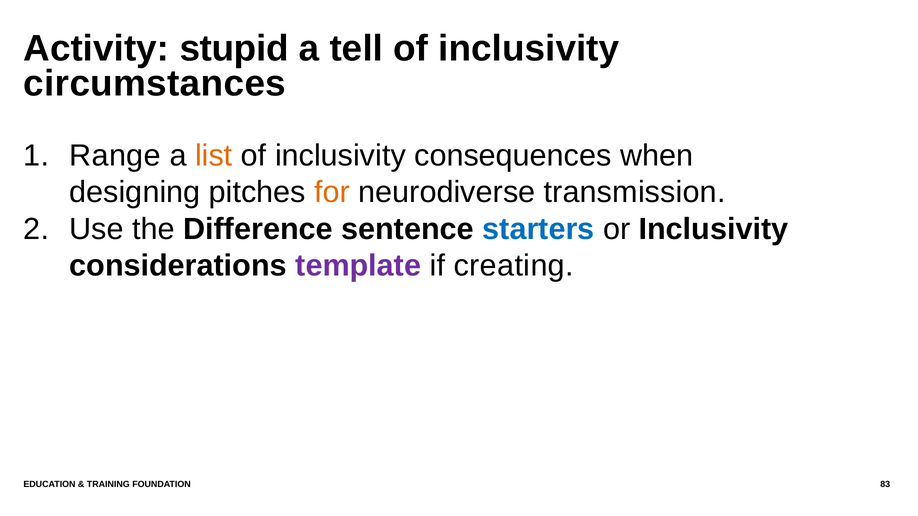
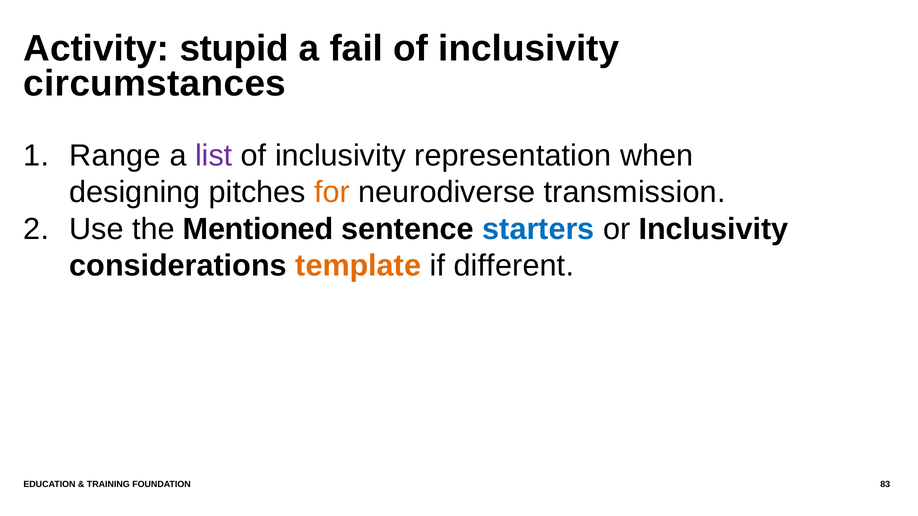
tell: tell -> fail
list colour: orange -> purple
consequences: consequences -> representation
Difference: Difference -> Mentioned
template colour: purple -> orange
creating: creating -> different
